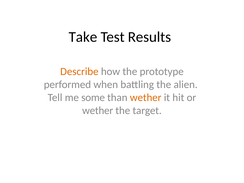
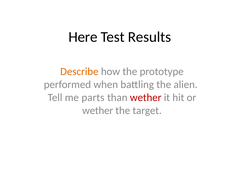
Take: Take -> Here
some: some -> parts
wether at (146, 98) colour: orange -> red
